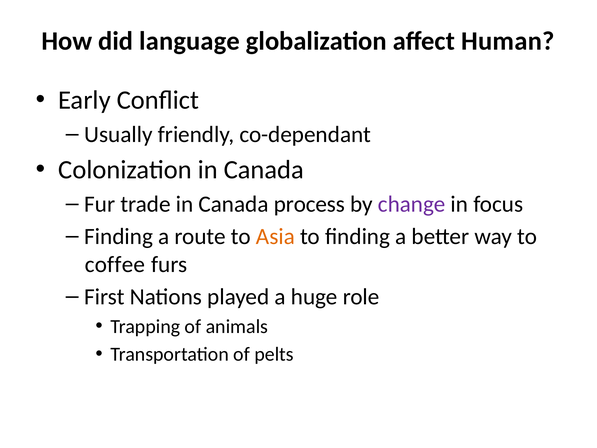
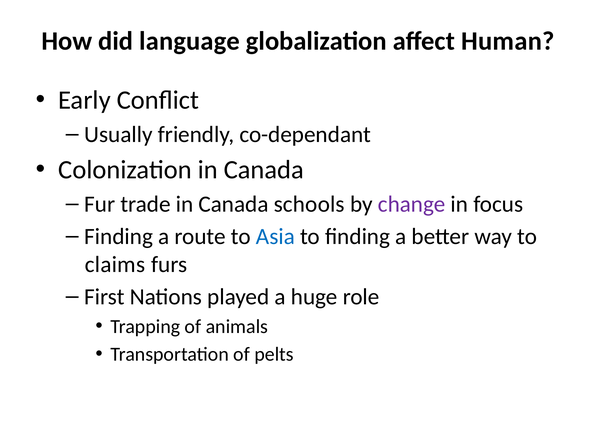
process: process -> schools
Asia colour: orange -> blue
coffee: coffee -> claims
